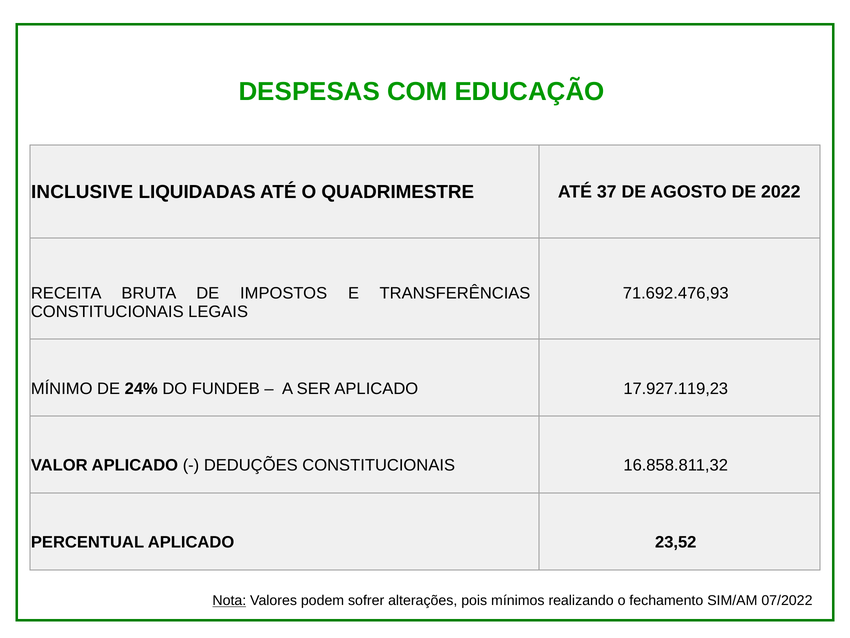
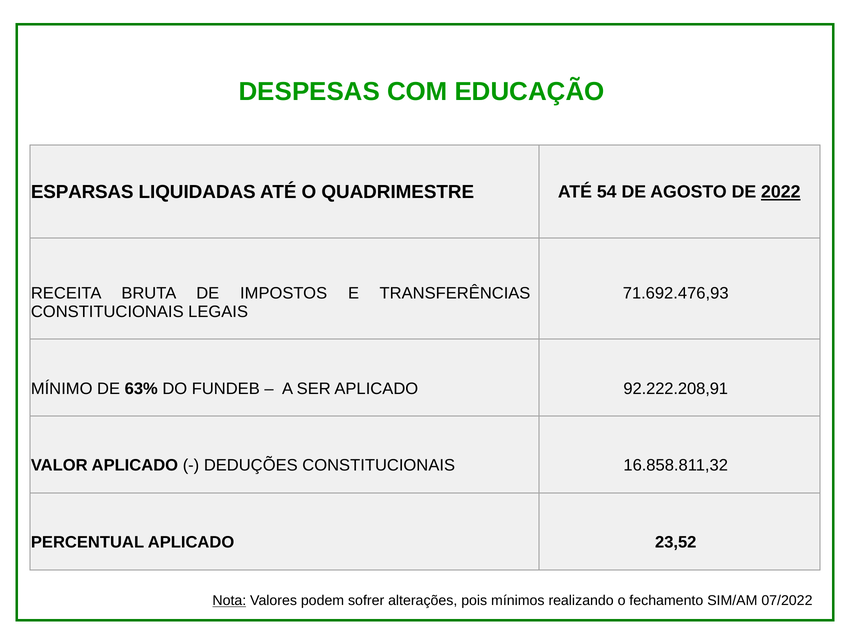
INCLUSIVE: INCLUSIVE -> ESPARSAS
37: 37 -> 54
2022 underline: none -> present
24%: 24% -> 63%
17.927.119,23: 17.927.119,23 -> 92.222.208,91
